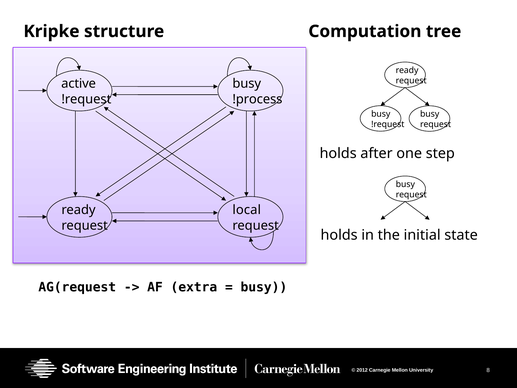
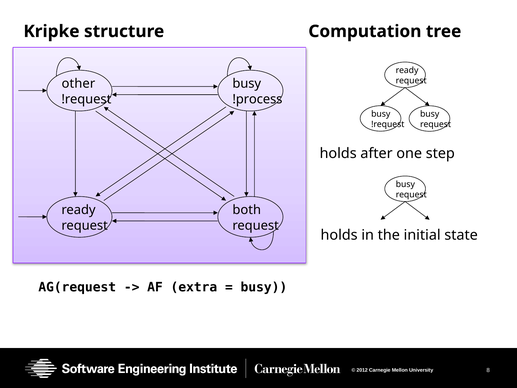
active: active -> other
local: local -> both
